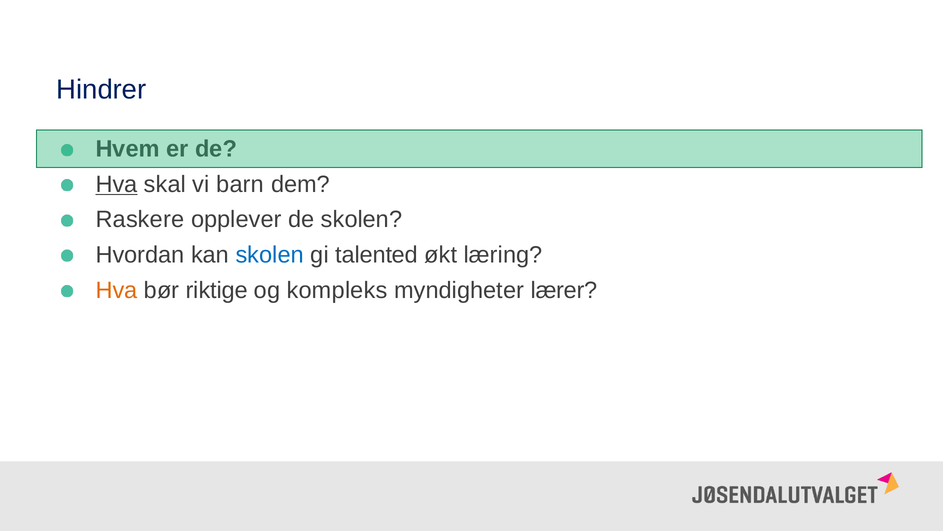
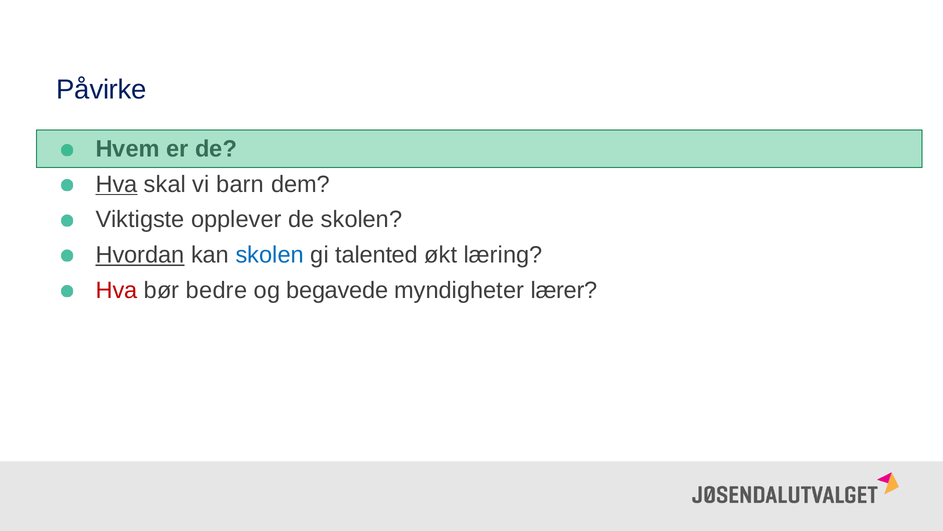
Hindrer: Hindrer -> Påvirke
Raskere: Raskere -> Viktigste
Hvordan underline: none -> present
Hva at (116, 290) colour: orange -> red
riktige: riktige -> bedre
kompleks: kompleks -> begavede
